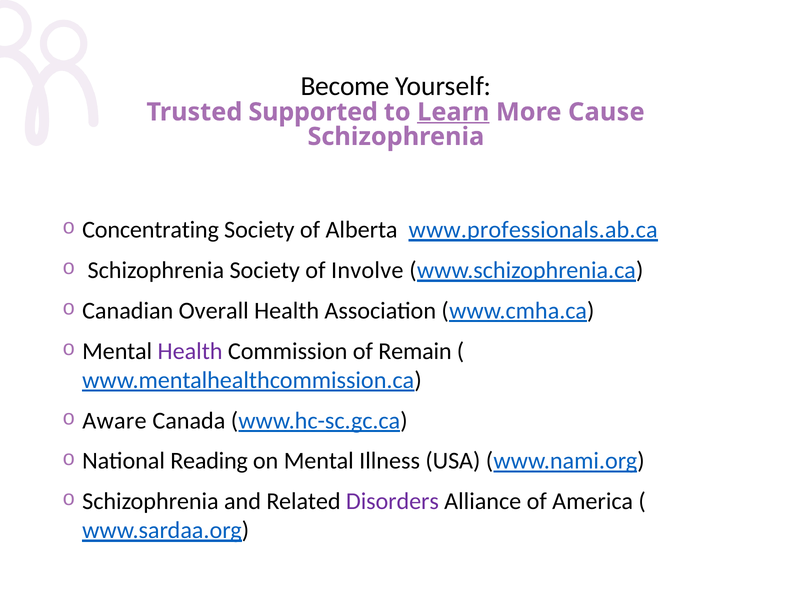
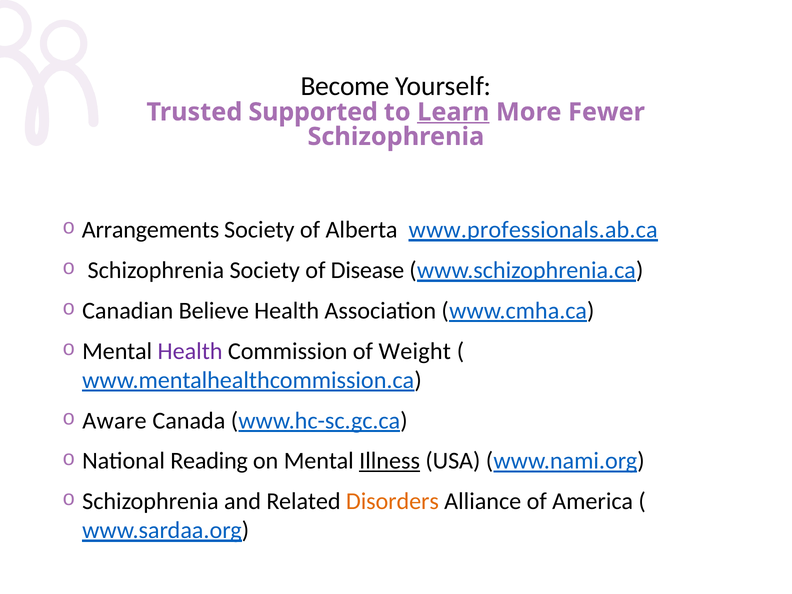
Cause: Cause -> Fewer
Concentrating: Concentrating -> Arrangements
Involve: Involve -> Disease
Overall: Overall -> Believe
Remain: Remain -> Weight
Illness underline: none -> present
Disorders colour: purple -> orange
